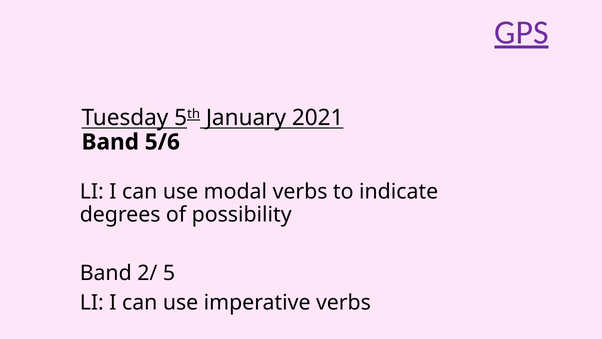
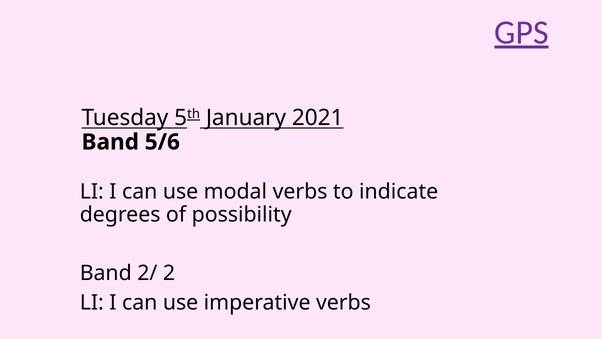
5: 5 -> 2
